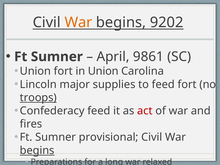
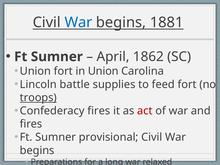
War at (78, 22) colour: orange -> blue
9202: 9202 -> 1881
9861: 9861 -> 1862
major: major -> battle
Confederacy feed: feed -> fires
begins at (37, 150) underline: present -> none
